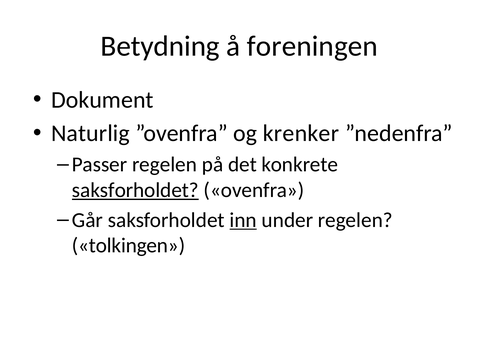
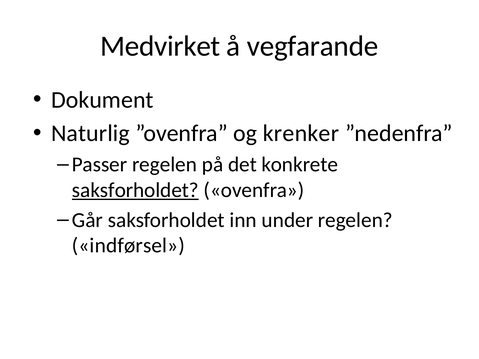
Betydning: Betydning -> Medvirket
foreningen: foreningen -> vegfarande
inn underline: present -> none
tolkingen: tolkingen -> indførsel
